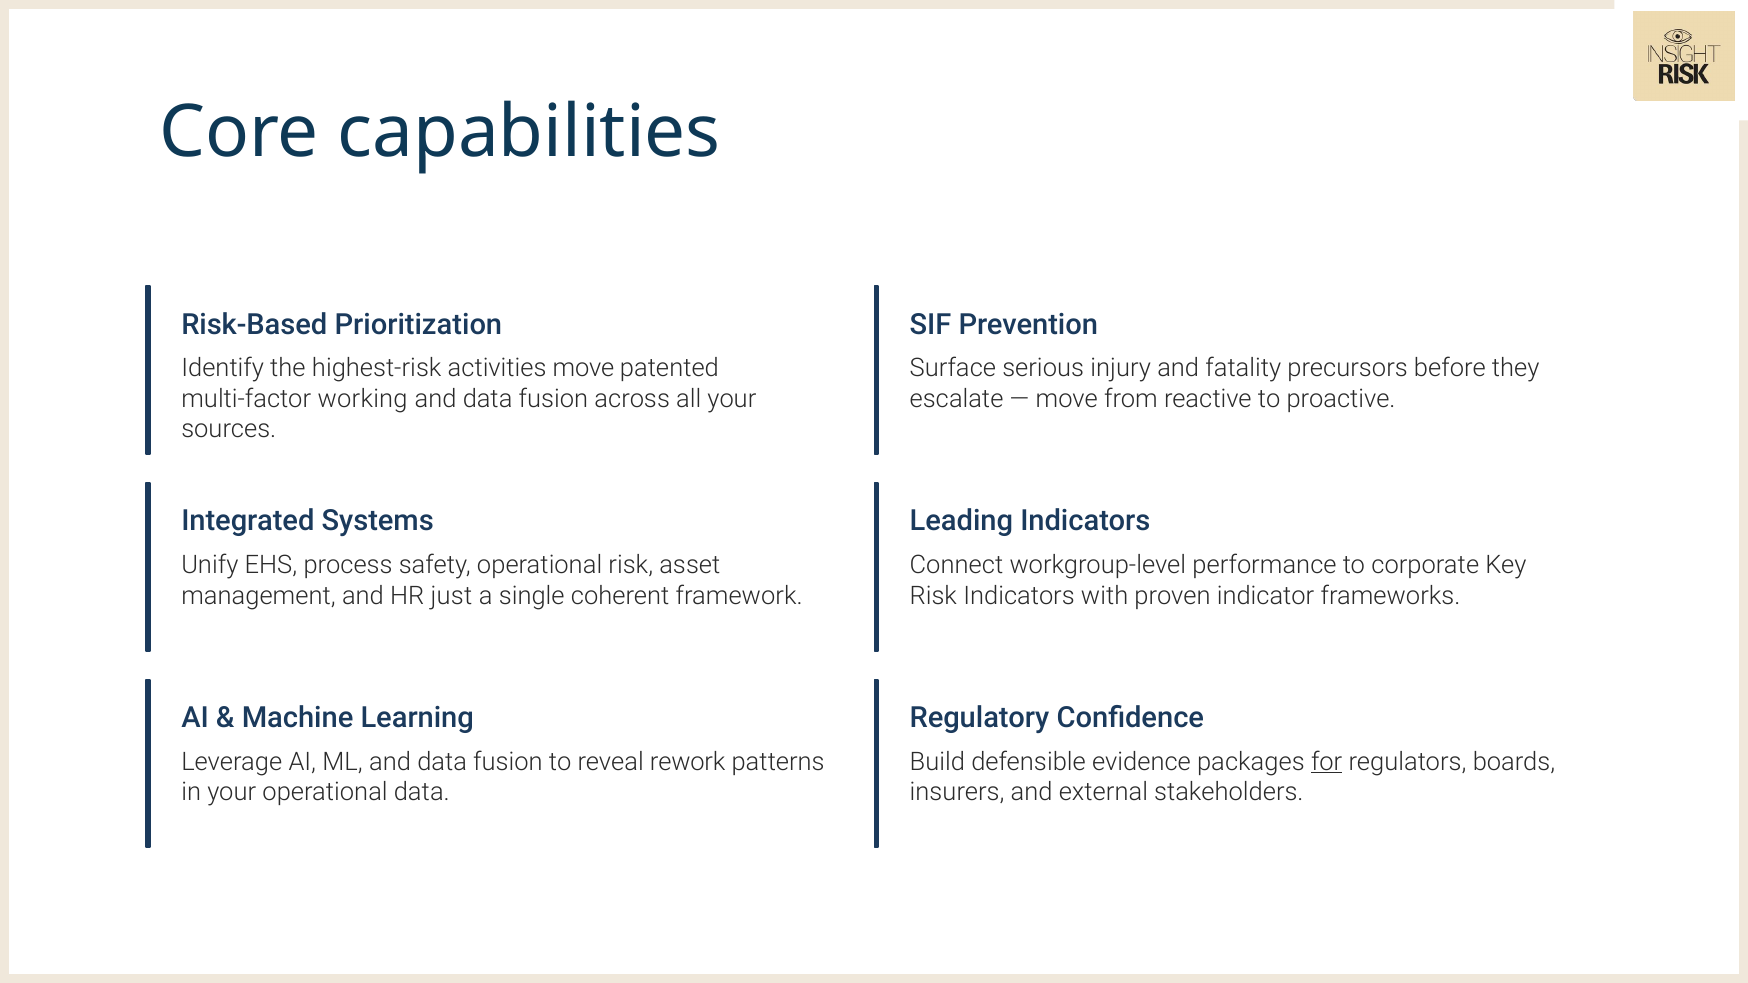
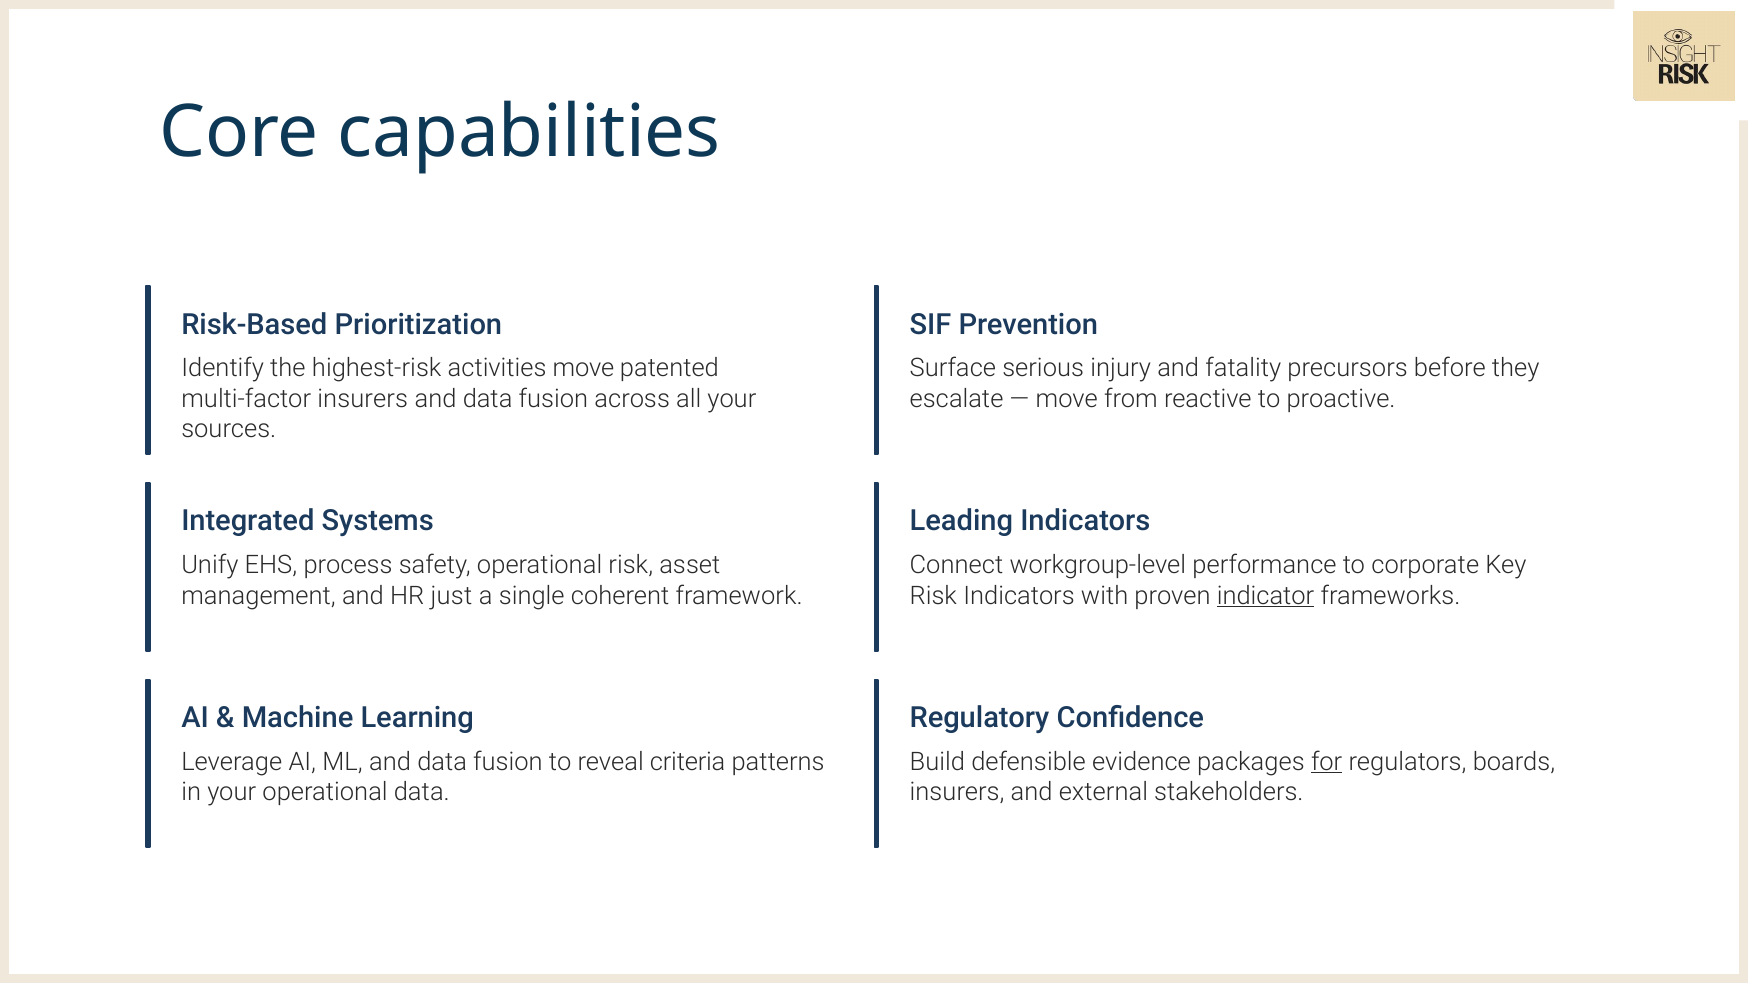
multi-factor working: working -> insurers
indicator underline: none -> present
rework: rework -> criteria
